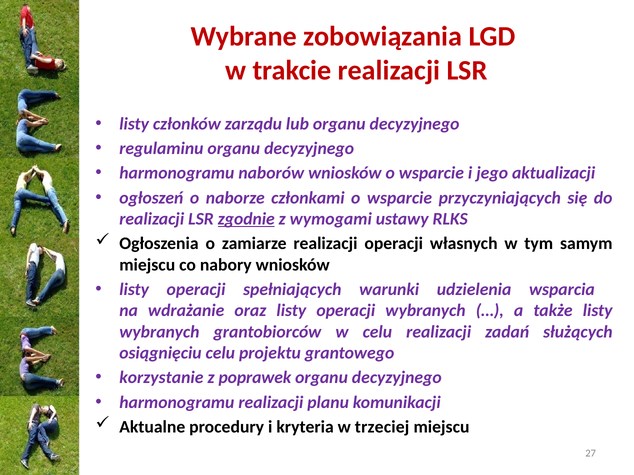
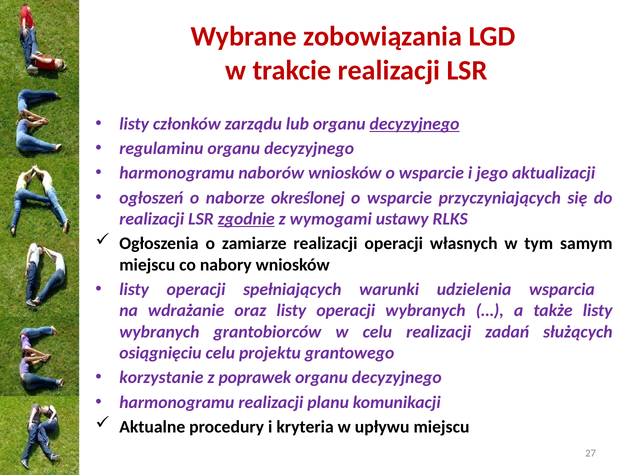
decyzyjnego at (415, 124) underline: none -> present
członkami: członkami -> określonej
trzeciej: trzeciej -> upływu
